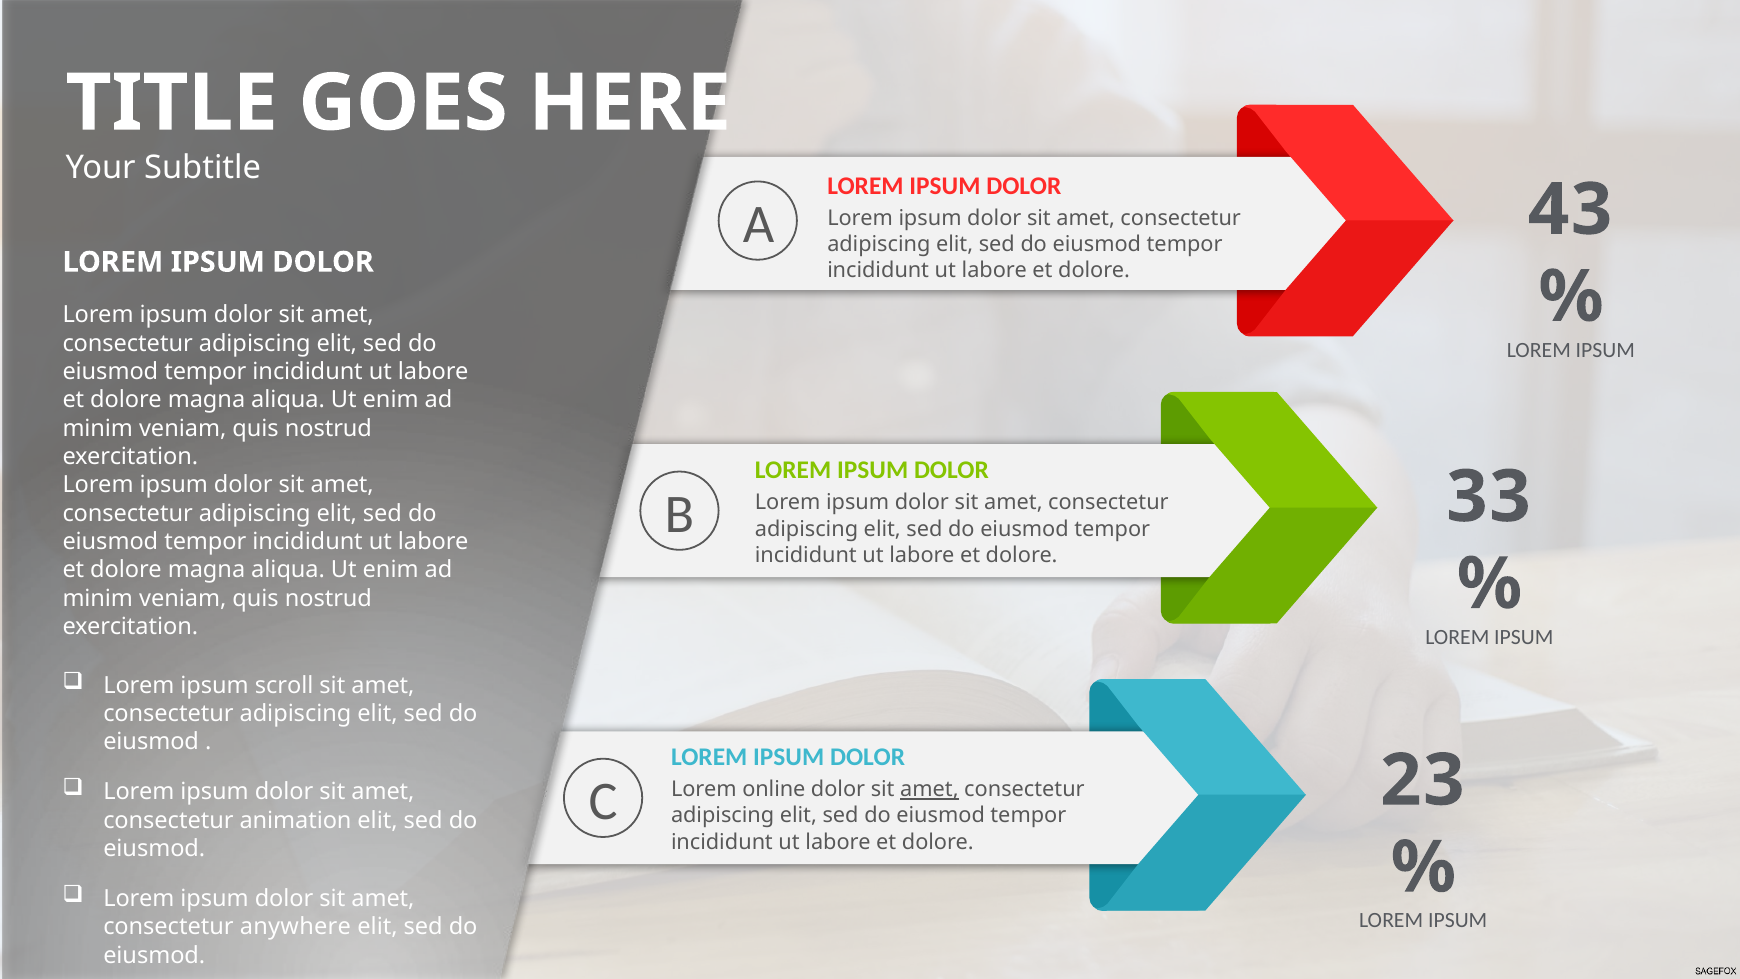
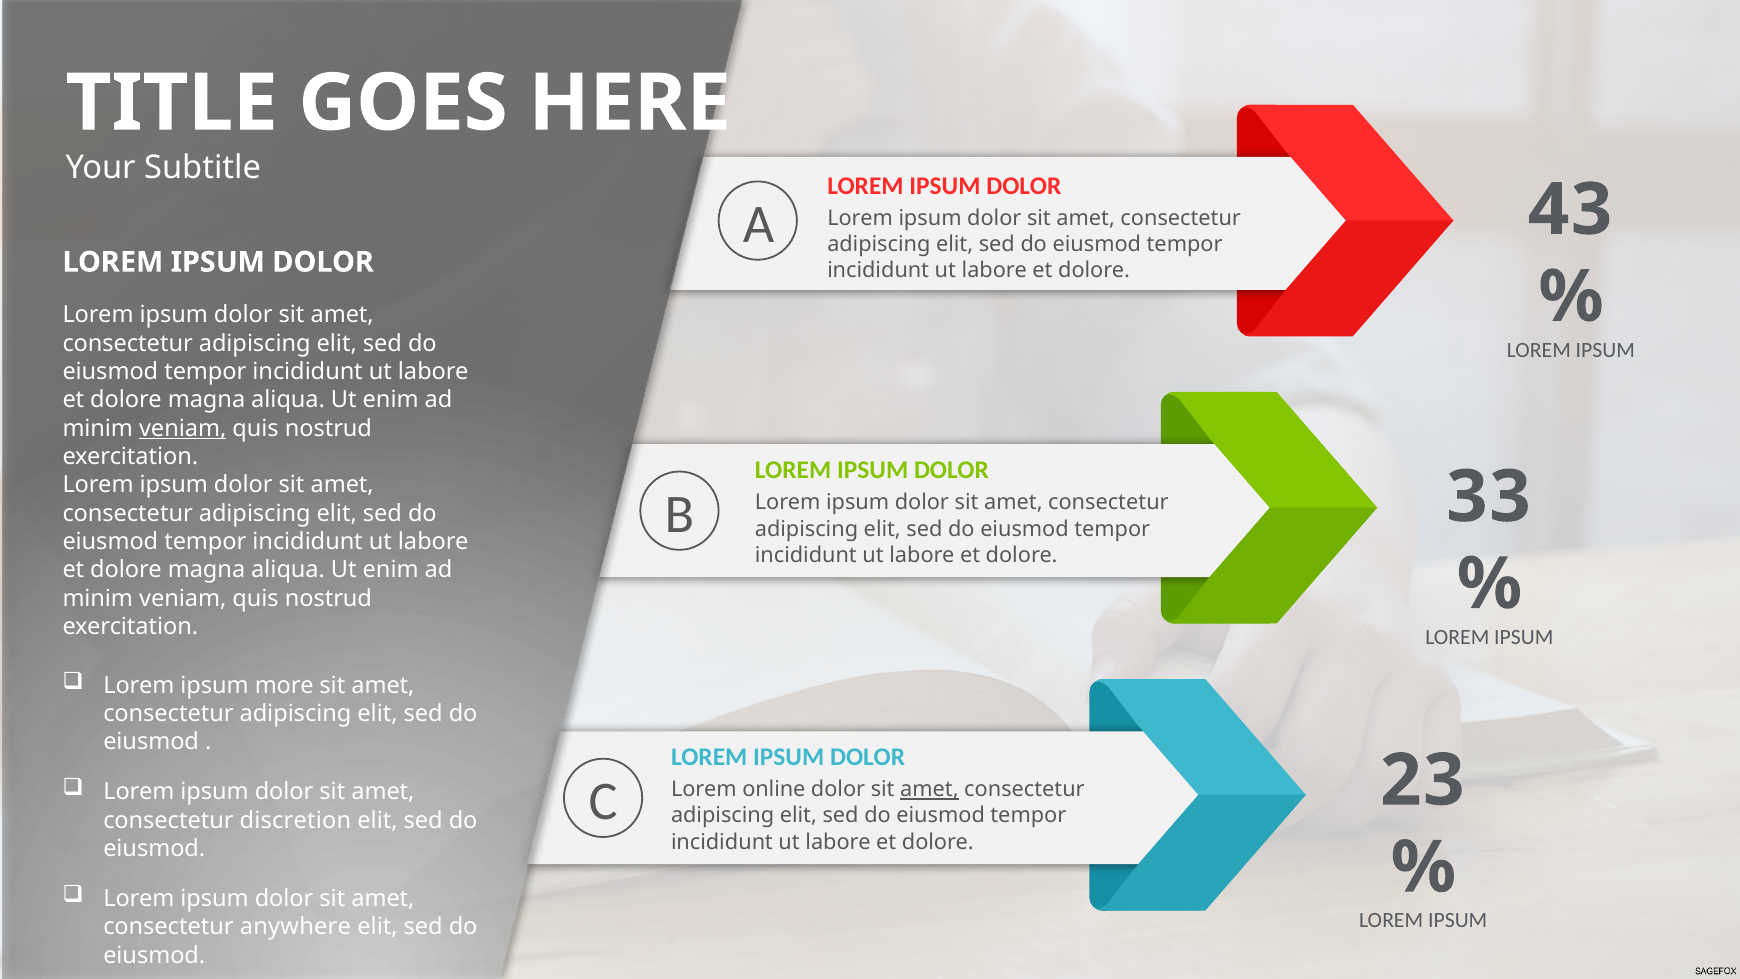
veniam at (183, 428) underline: none -> present
scroll: scroll -> more
animation: animation -> discretion
